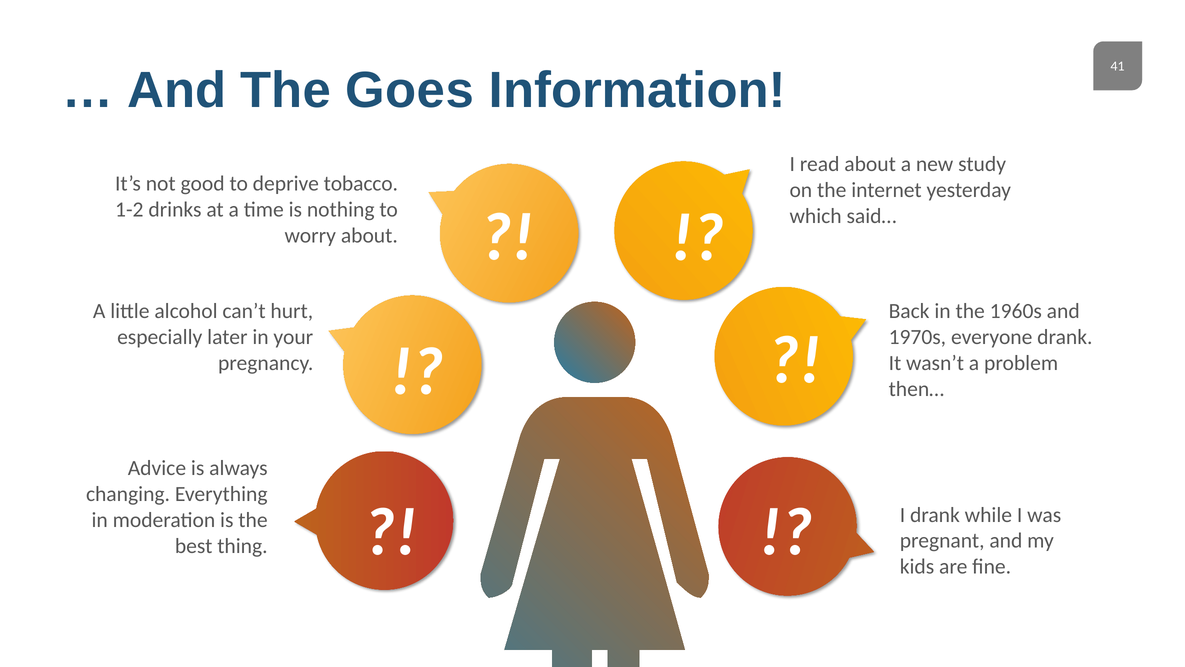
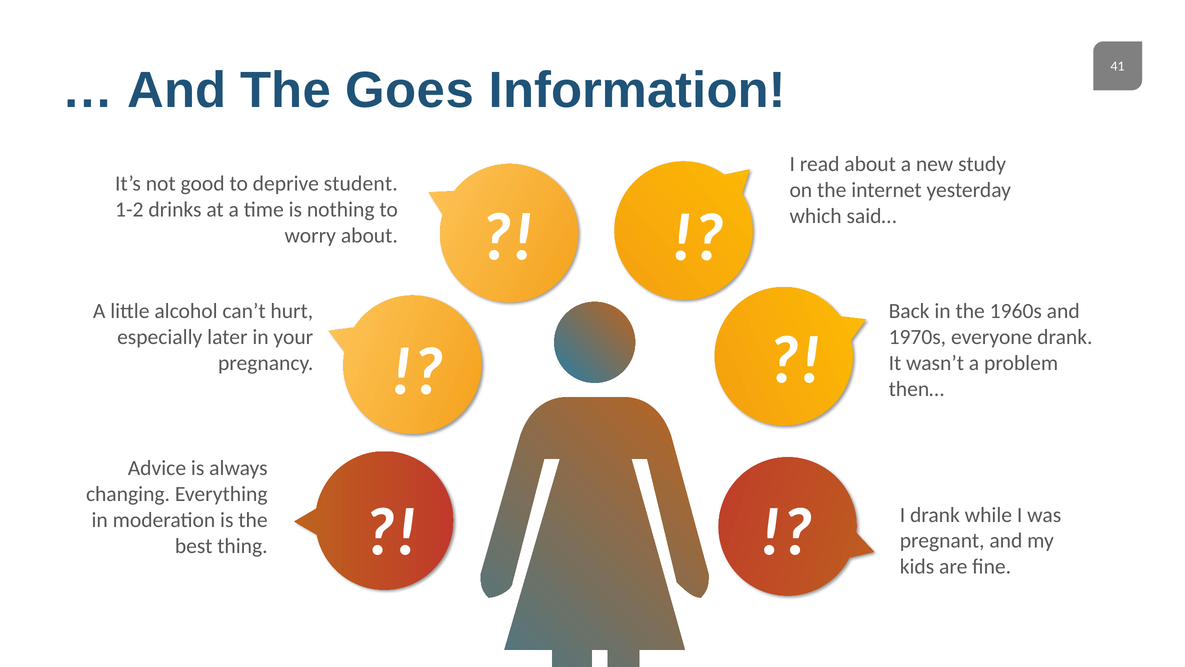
tobacco: tobacco -> student
